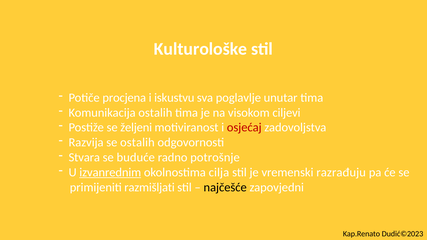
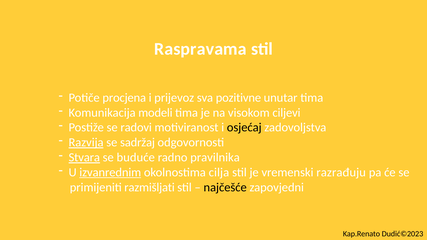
Kulturološke: Kulturološke -> Raspravama
iskustvu: iskustvu -> prijevoz
poglavlje: poglavlje -> pozitivne
Komunikacija ostalih: ostalih -> modeli
željeni: željeni -> radovi
osjećaj colour: red -> black
Razvija underline: none -> present
se ostalih: ostalih -> sadržaj
Stvara underline: none -> present
potrošnje: potrošnje -> pravilnika
